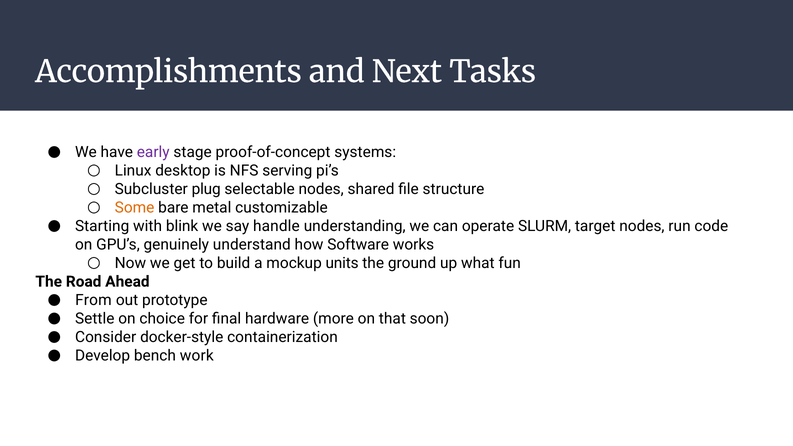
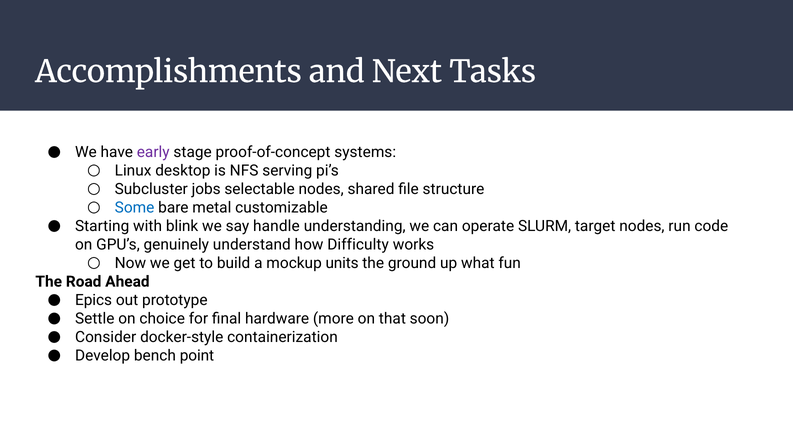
plug: plug -> jobs
Some colour: orange -> blue
Software: Software -> Difficulty
From: From -> Epics
work: work -> point
